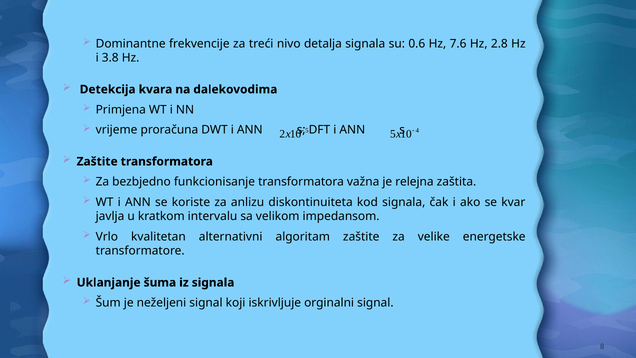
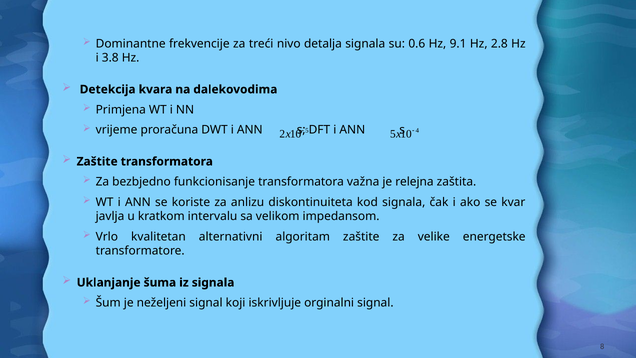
7.6: 7.6 -> 9.1
